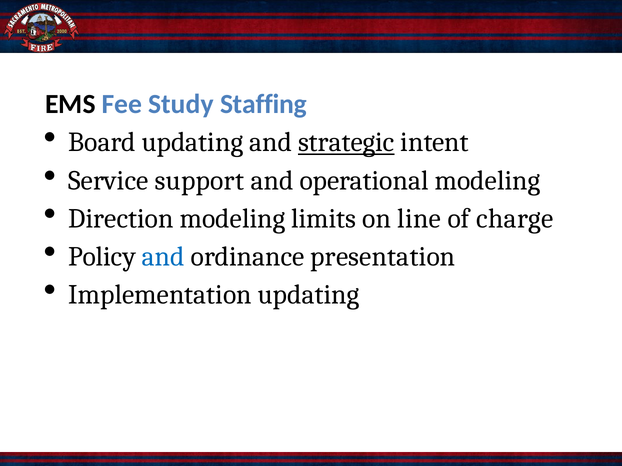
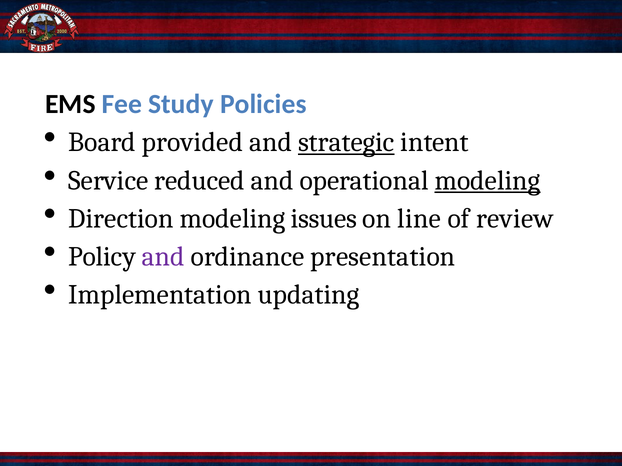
Staffing: Staffing -> Policies
Board updating: updating -> provided
support: support -> reduced
modeling at (487, 181) underline: none -> present
limits: limits -> issues
charge: charge -> review
and at (163, 257) colour: blue -> purple
